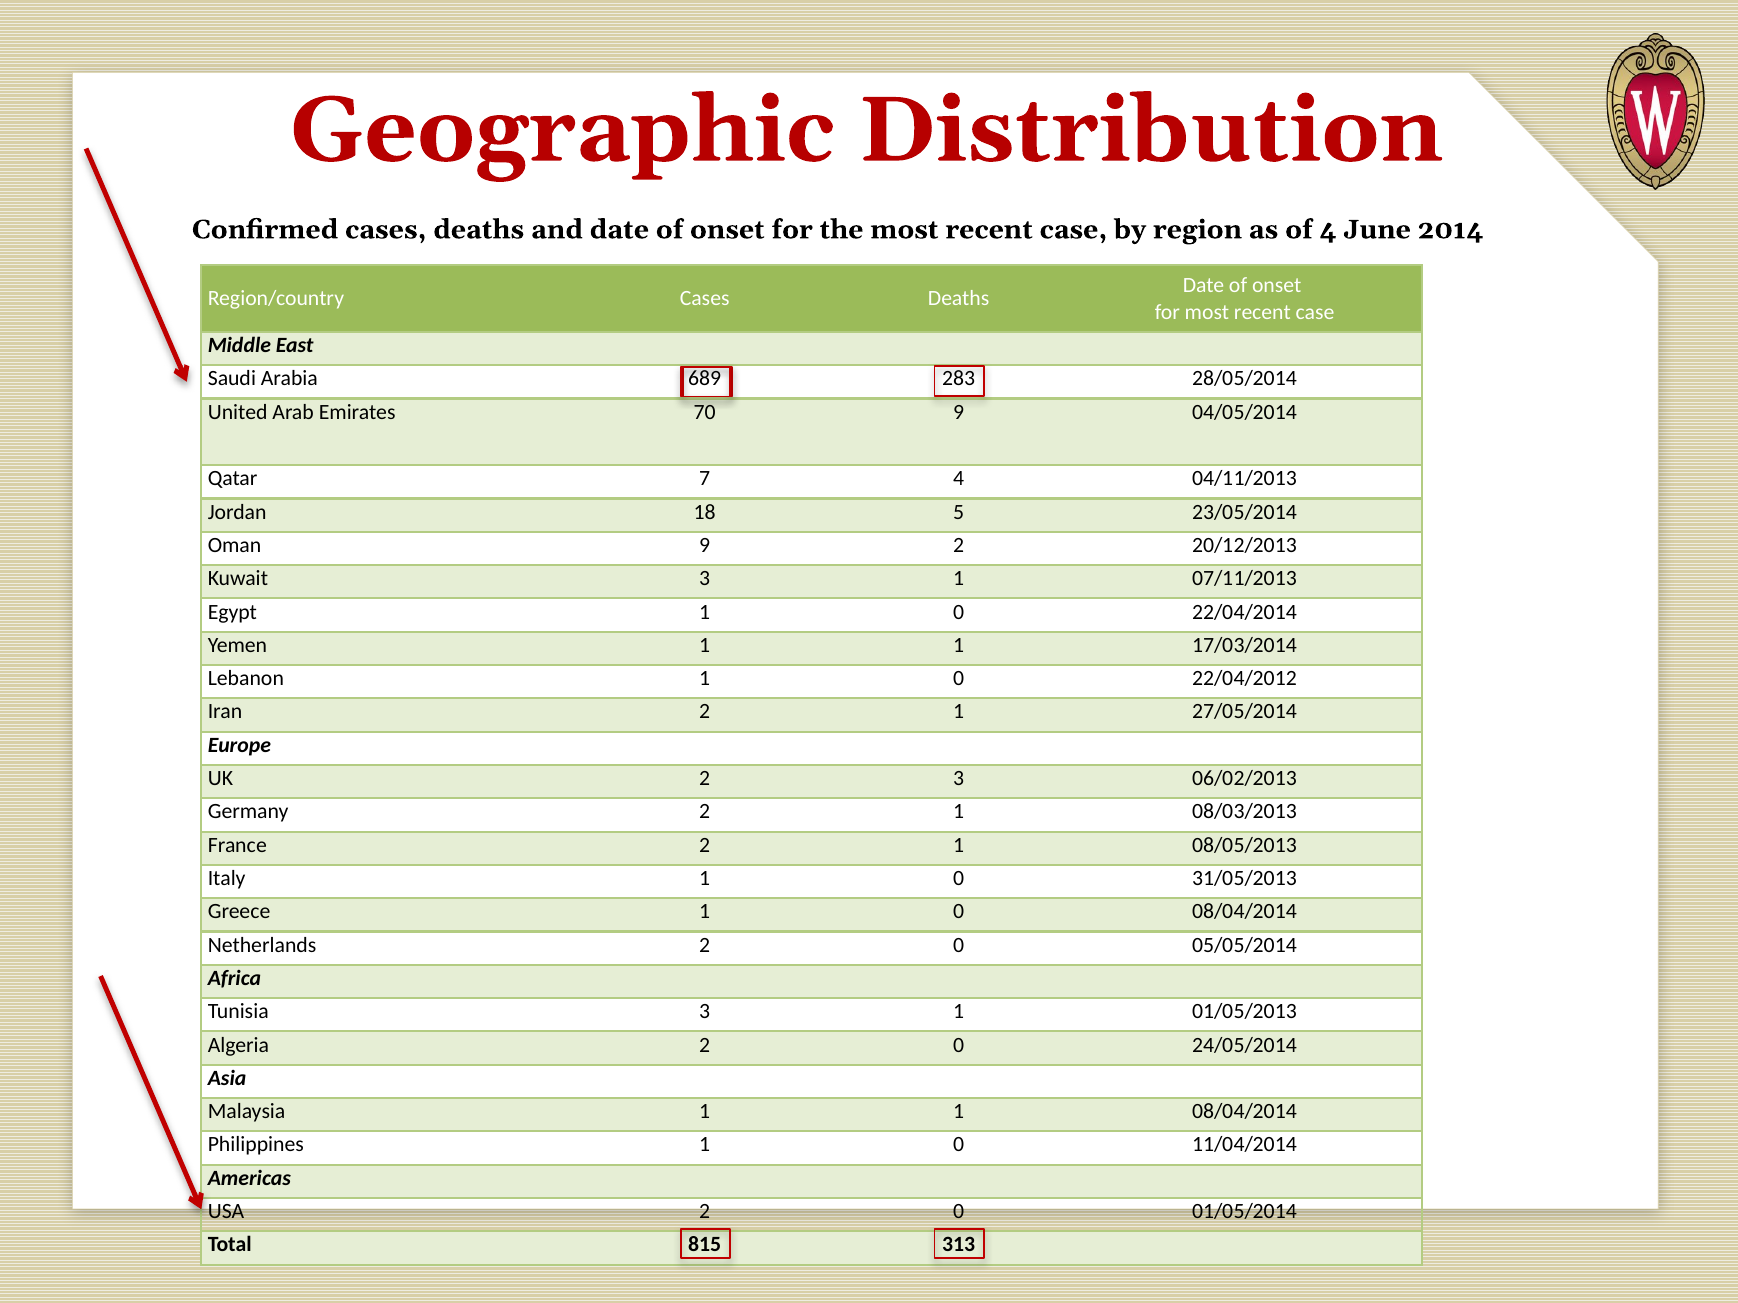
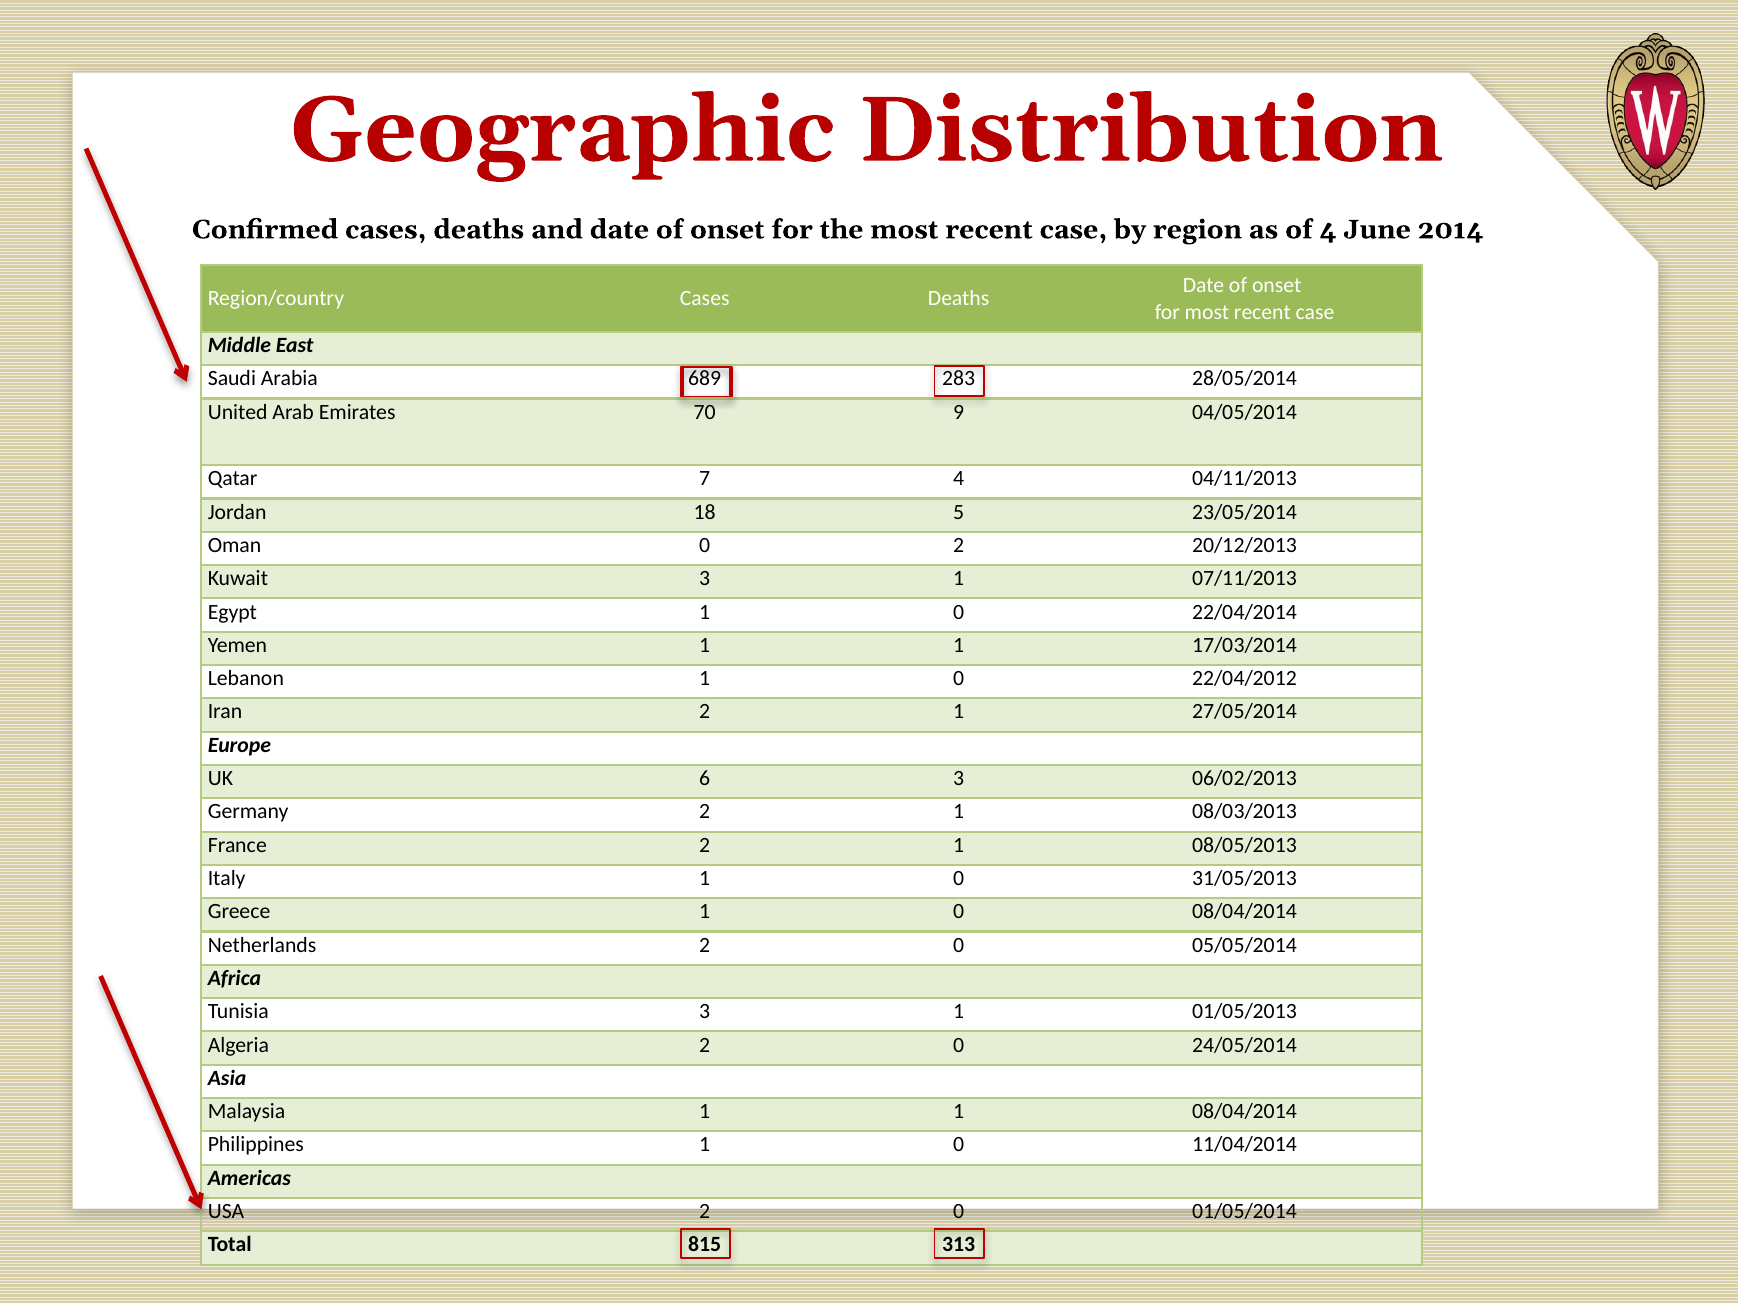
Oman 9: 9 -> 0
UK 2: 2 -> 6
